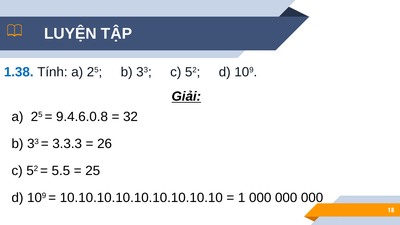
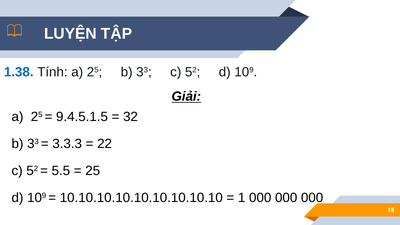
9.4.6.0.8: 9.4.6.0.8 -> 9.4.5.1.5
26: 26 -> 22
